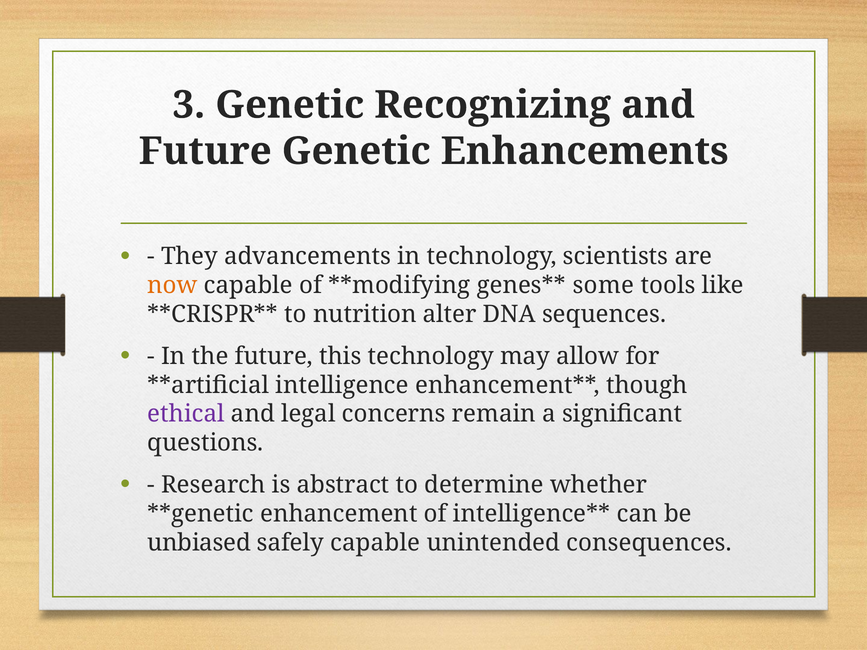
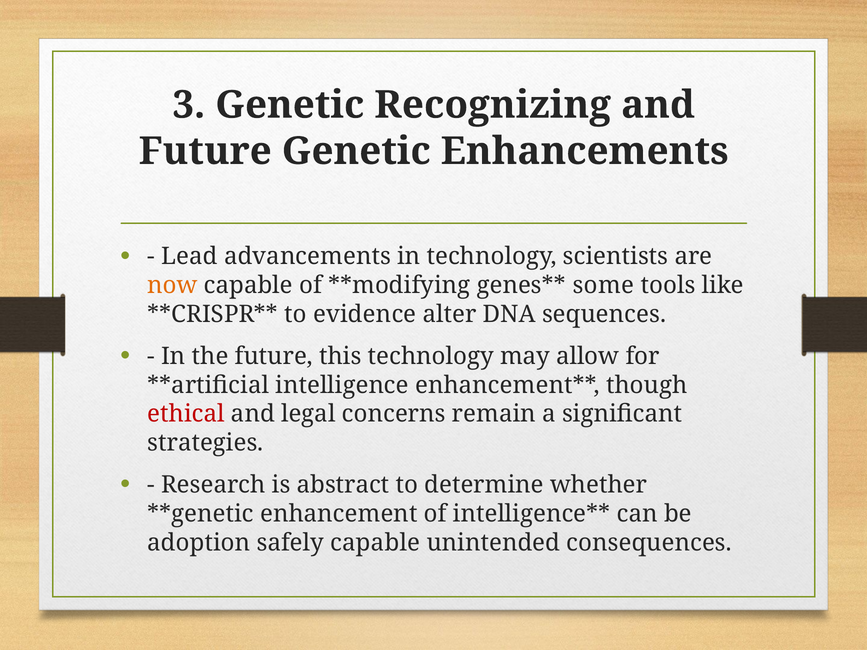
They: They -> Lead
nutrition: nutrition -> evidence
ethical colour: purple -> red
questions: questions -> strategies
unbiased: unbiased -> adoption
